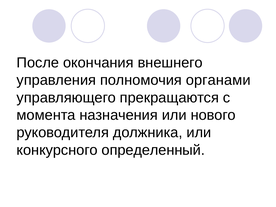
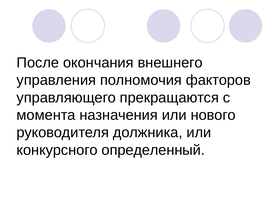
органами: органами -> факторов
